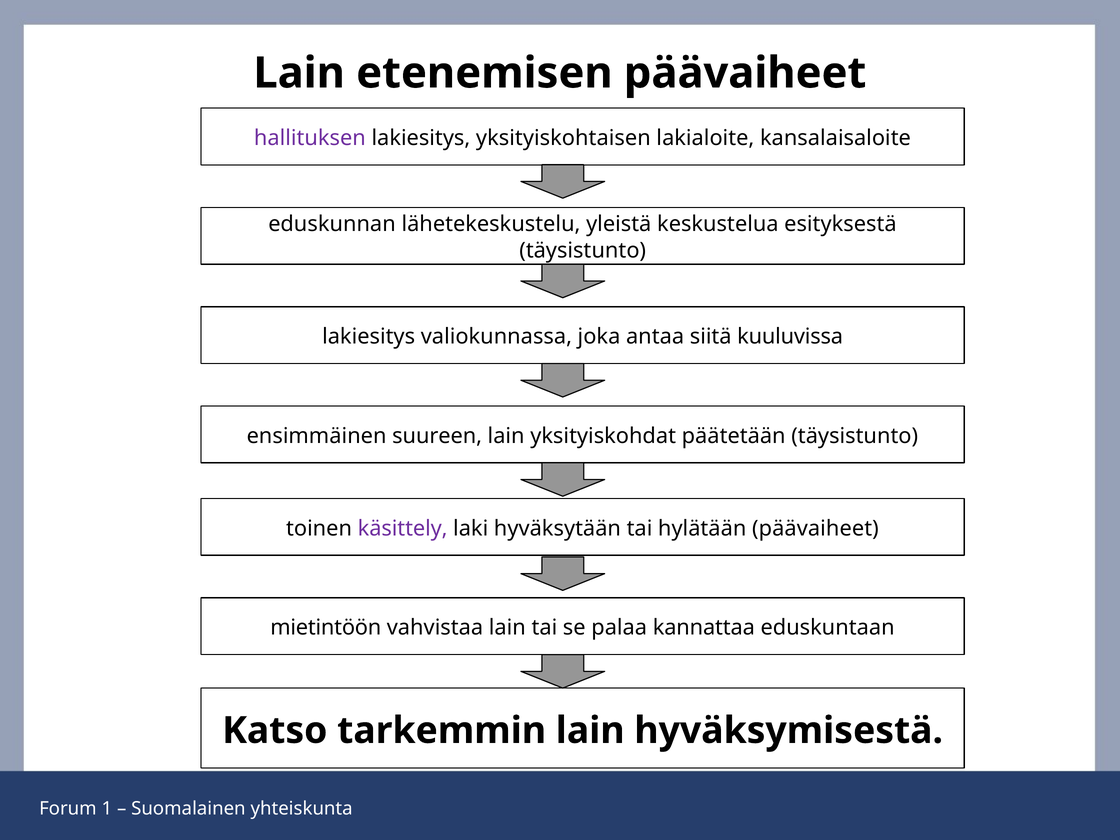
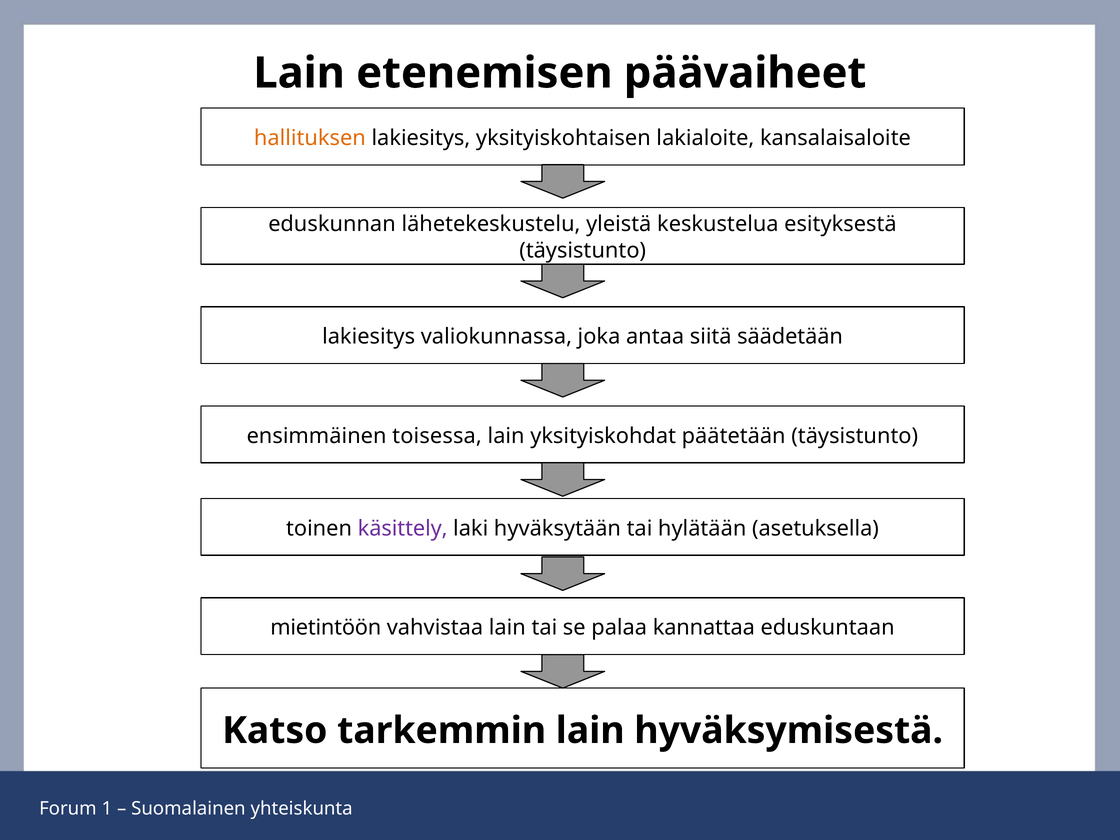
hallituksen colour: purple -> orange
kuuluvissa: kuuluvissa -> säädetään
suureen: suureen -> toisessa
hylätään päävaiheet: päävaiheet -> asetuksella
